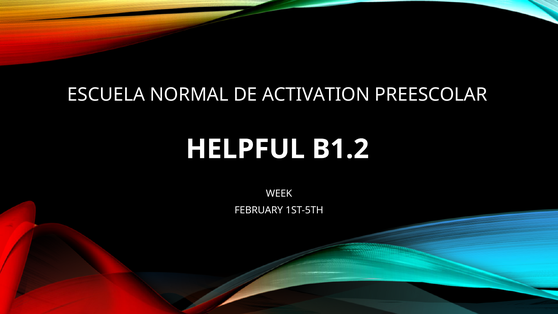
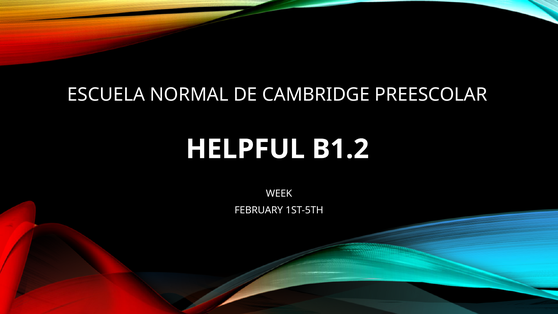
ACTIVATION: ACTIVATION -> CAMBRIDGE
